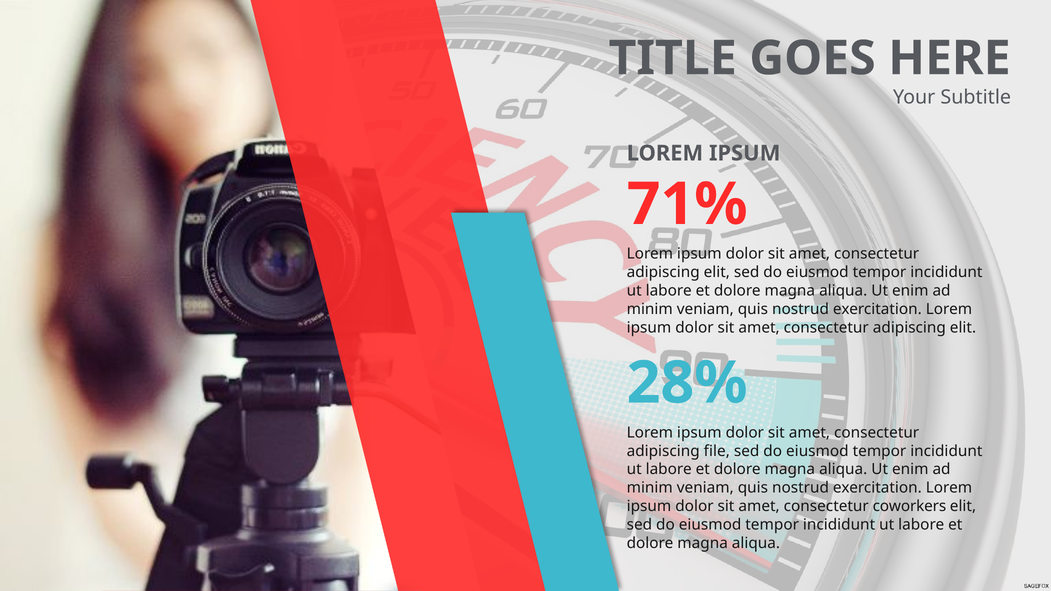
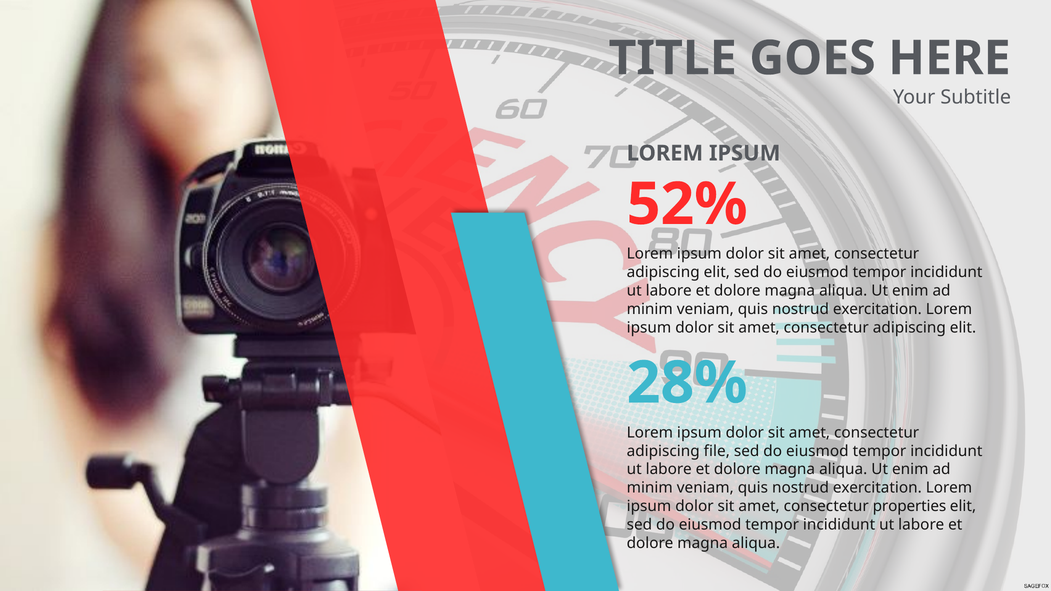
71%: 71% -> 52%
coworkers: coworkers -> properties
